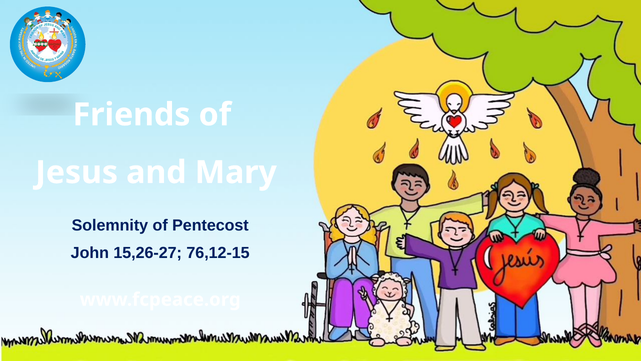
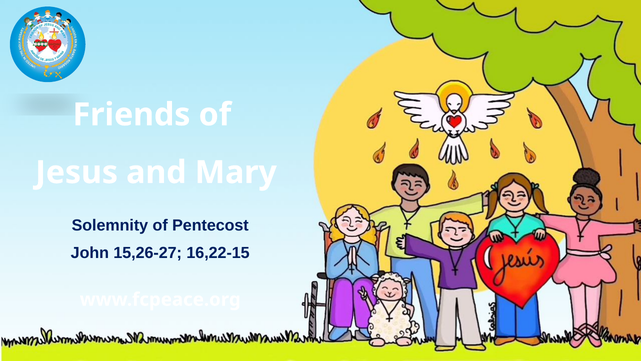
76,12-15: 76,12-15 -> 16,22-15
